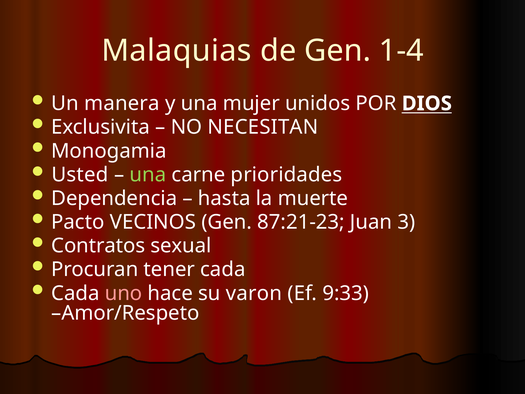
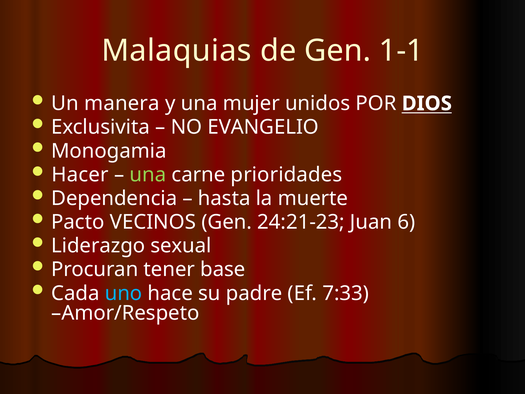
1-4: 1-4 -> 1-1
NECESITAN: NECESITAN -> EVANGELIO
Usted: Usted -> Hacer
87:21-23: 87:21-23 -> 24:21-23
3: 3 -> 6
Contratos: Contratos -> Liderazgo
tener cada: cada -> base
uno colour: pink -> light blue
varon: varon -> padre
9:33: 9:33 -> 7:33
